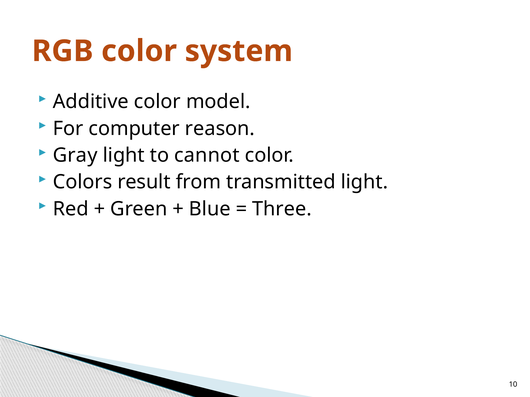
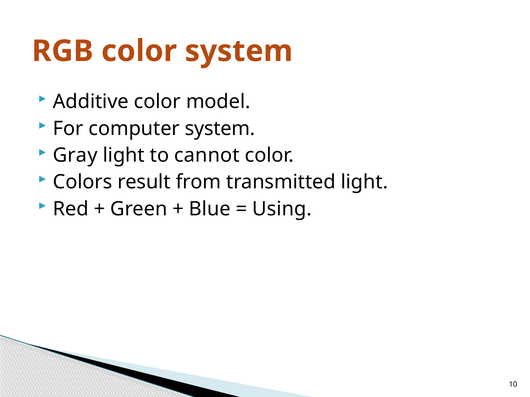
computer reason: reason -> system
Three: Three -> Using
